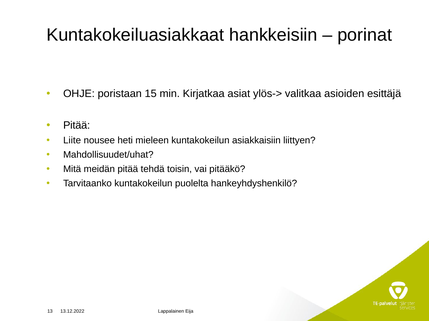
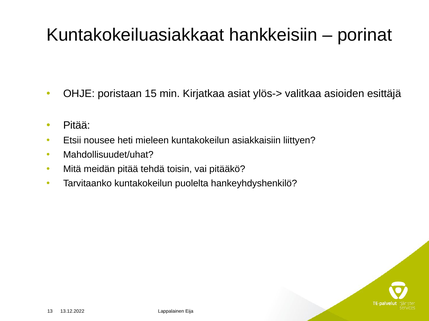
Liite: Liite -> Etsii
